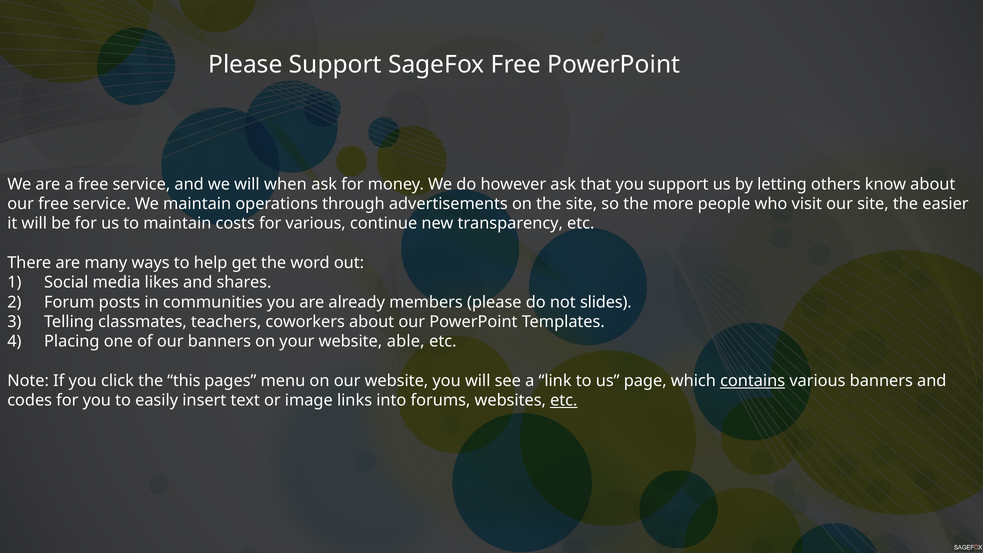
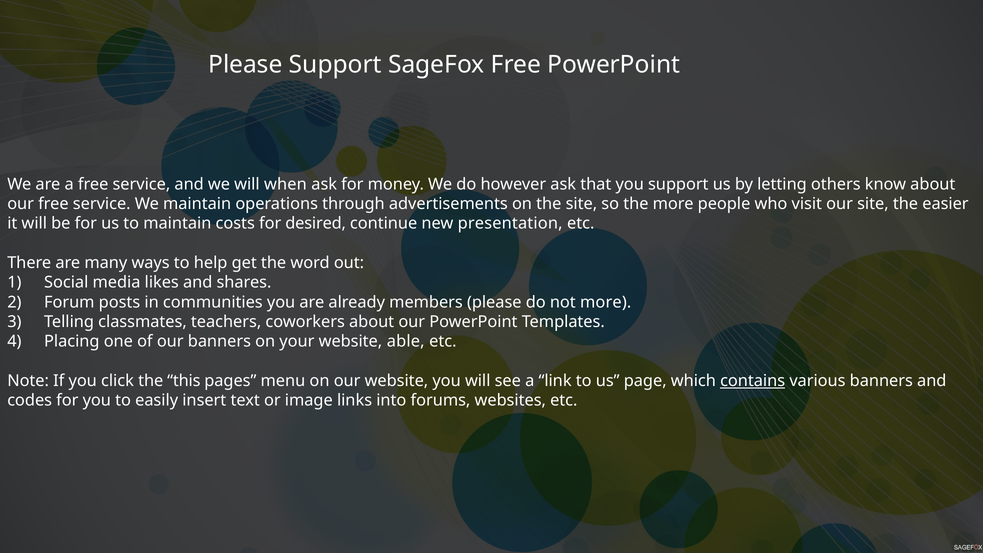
for various: various -> desired
transparency: transparency -> presentation
not slides: slides -> more
etc at (564, 400) underline: present -> none
